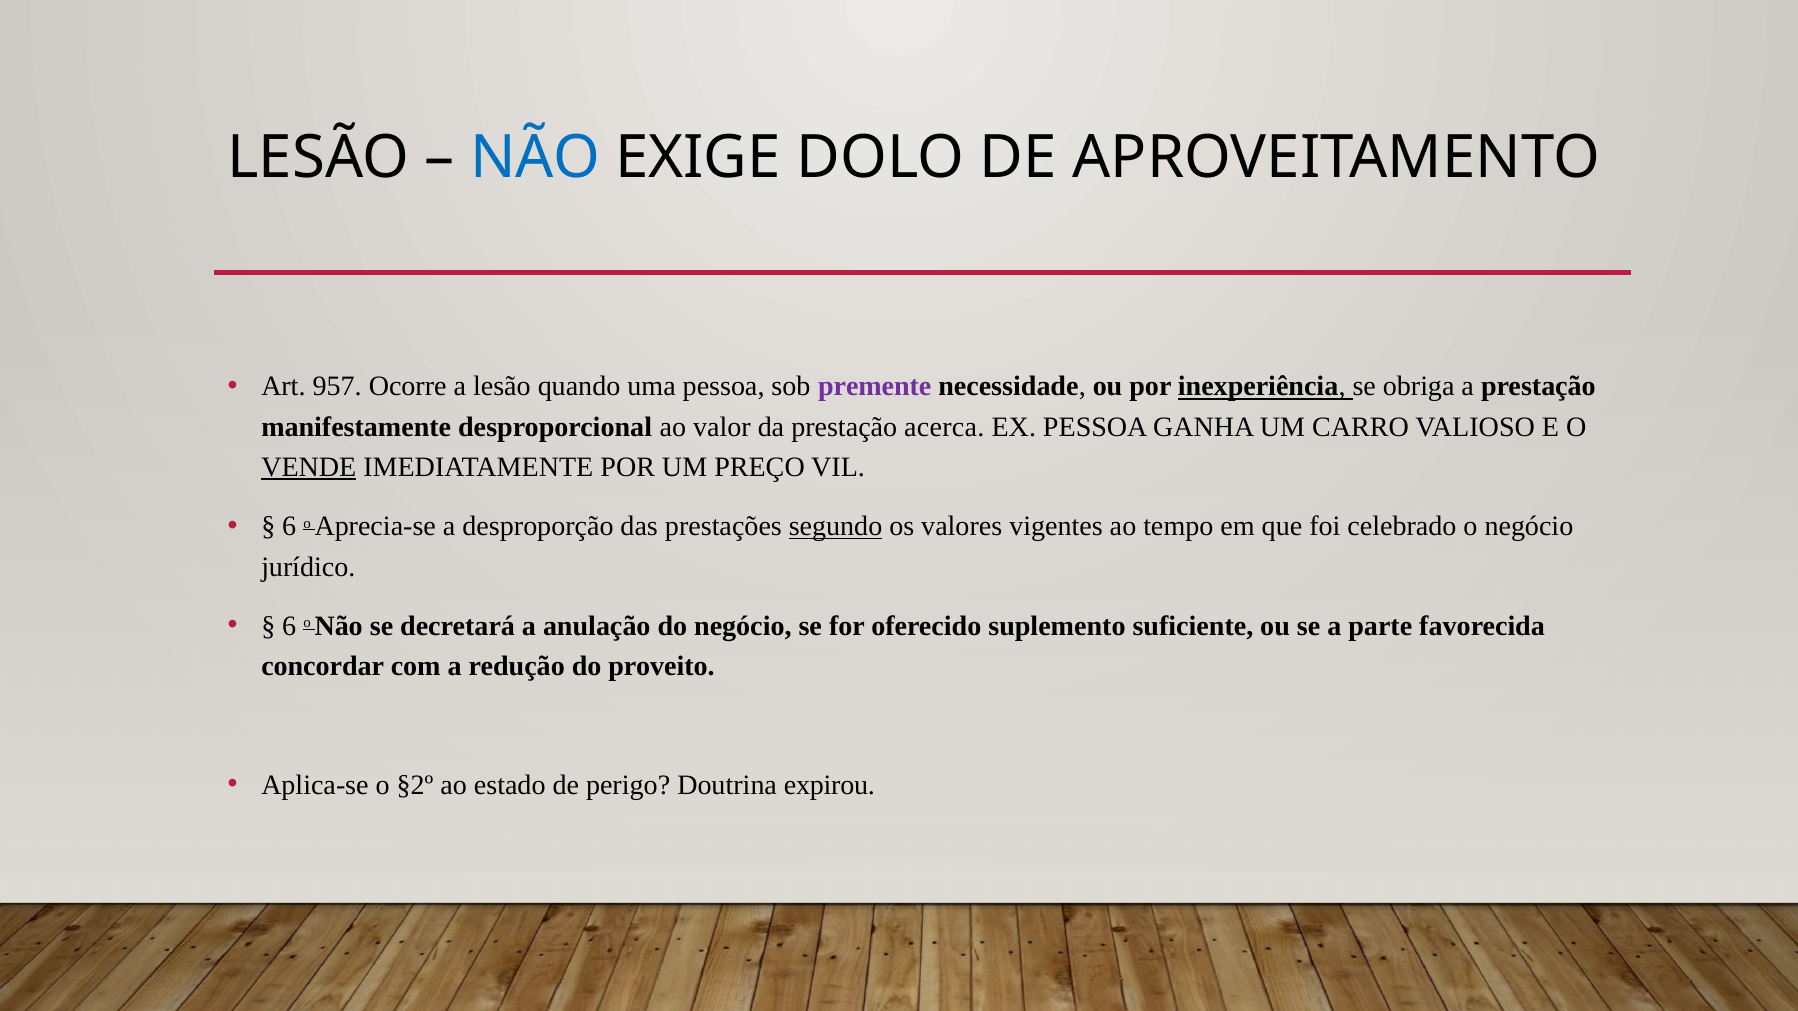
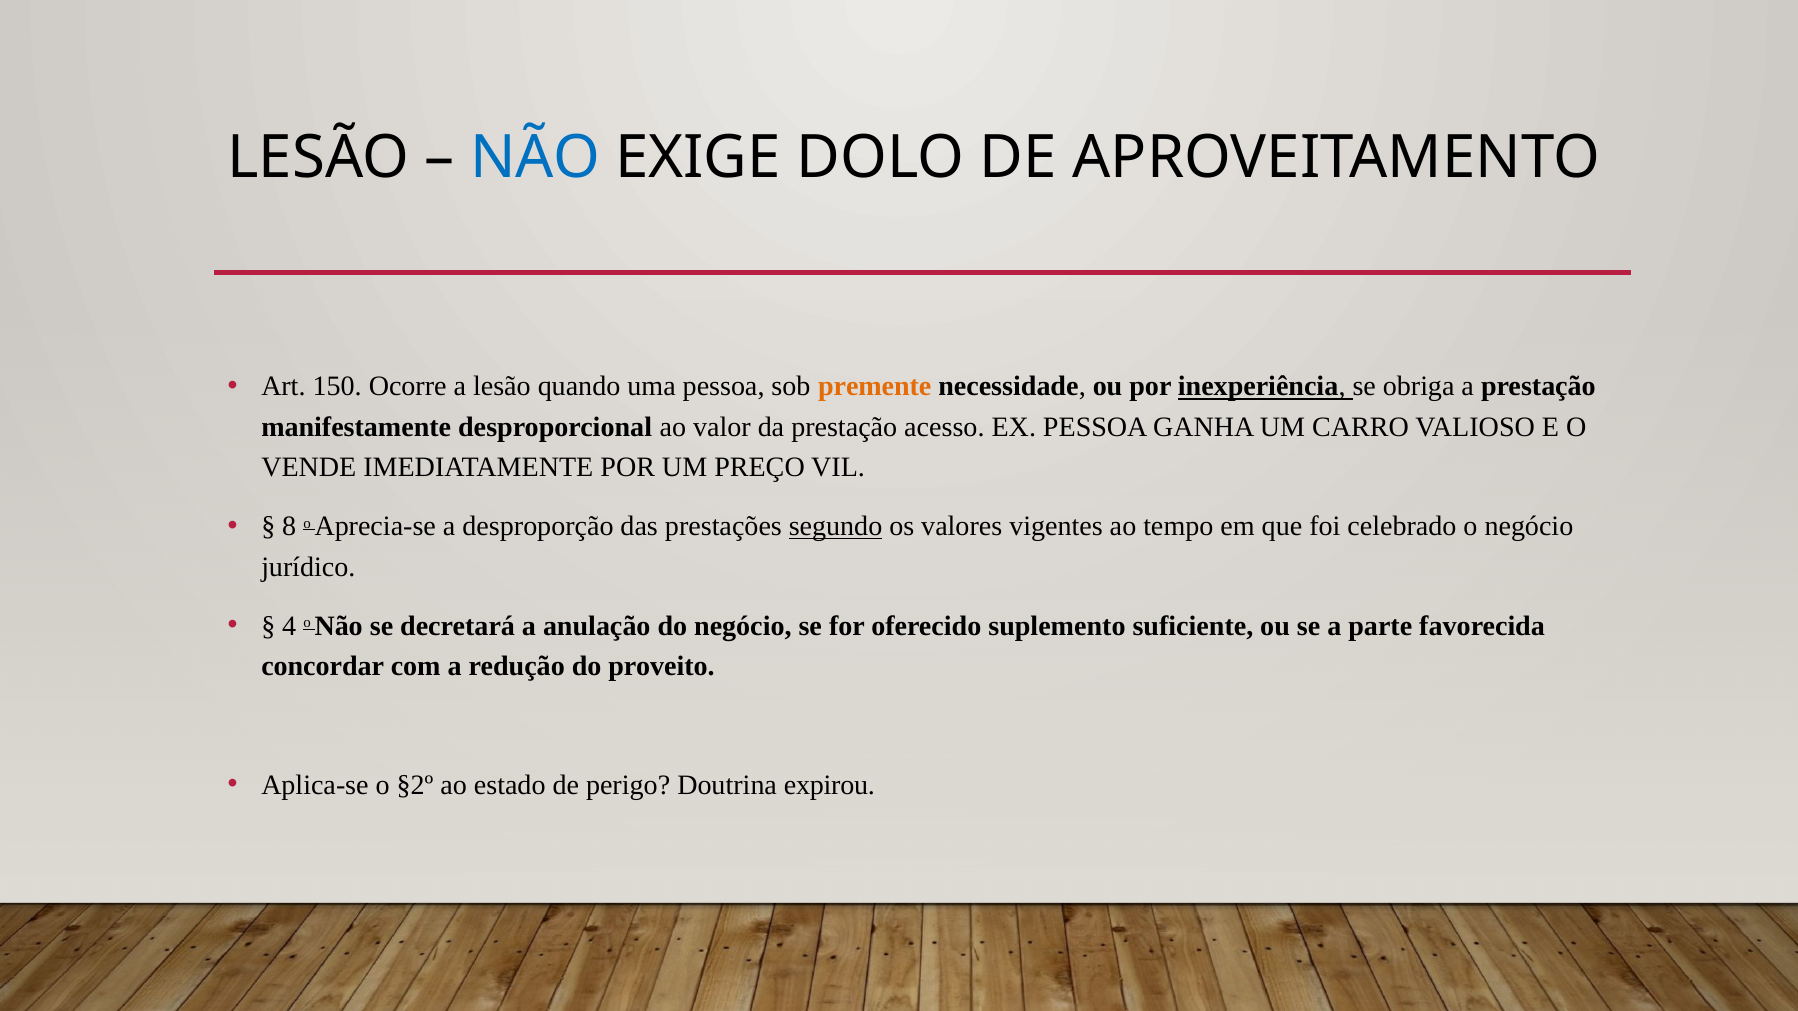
957: 957 -> 150
premente colour: purple -> orange
acerca: acerca -> acesso
VENDE underline: present -> none
6 at (289, 527): 6 -> 8
6 at (289, 626): 6 -> 4
